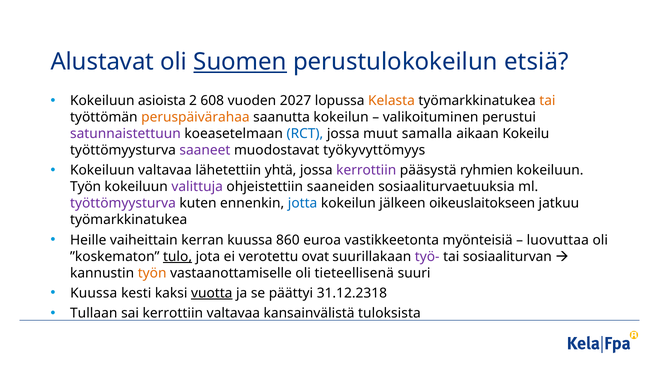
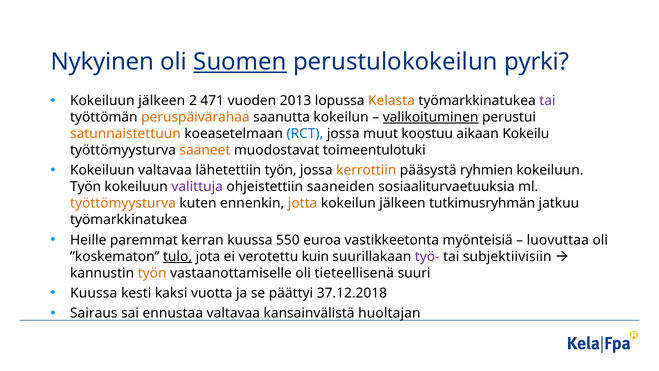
Alustavat: Alustavat -> Nykyinen
etsiä: etsiä -> pyrki
Kokeiluun asioista: asioista -> jälkeen
608: 608 -> 471
2027: 2027 -> 2013
tai at (547, 101) colour: orange -> purple
valikoituminen underline: none -> present
satunnaistettuun colour: purple -> orange
samalla: samalla -> koostuu
saaneet colour: purple -> orange
työkyvyttömyys: työkyvyttömyys -> toimeentulotuki
lähetettiin yhtä: yhtä -> työn
kerrottiin at (366, 170) colour: purple -> orange
työttömyysturva at (123, 203) colour: purple -> orange
jotta colour: blue -> orange
oikeuslaitokseen: oikeuslaitokseen -> tutkimusryhmän
vaiheittain: vaiheittain -> paremmat
860: 860 -> 550
ovat: ovat -> kuin
sosiaaliturvan: sosiaaliturvan -> subjektiivisiin
vuotta underline: present -> none
31.12.2318: 31.12.2318 -> 37.12.2018
Tullaan: Tullaan -> Sairaus
sai kerrottiin: kerrottiin -> ennustaa
tuloksista: tuloksista -> huoltajan
